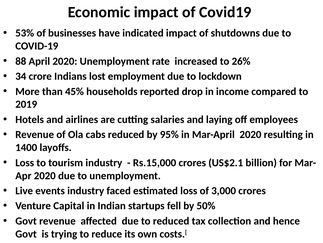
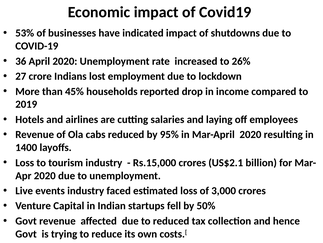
88: 88 -> 36
34: 34 -> 27
